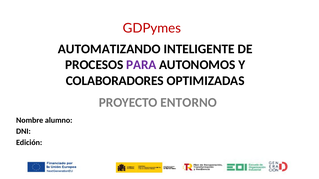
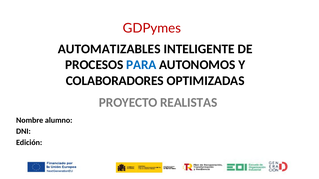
AUTOMATIZANDO: AUTOMATIZANDO -> AUTOMATIZABLES
PARA colour: purple -> blue
ENTORNO: ENTORNO -> REALISTAS
